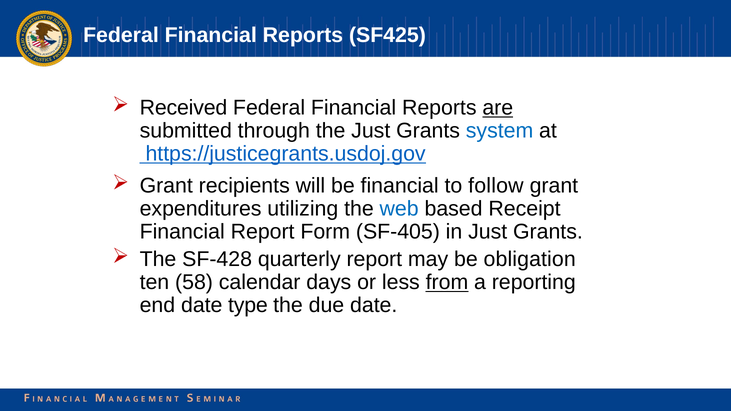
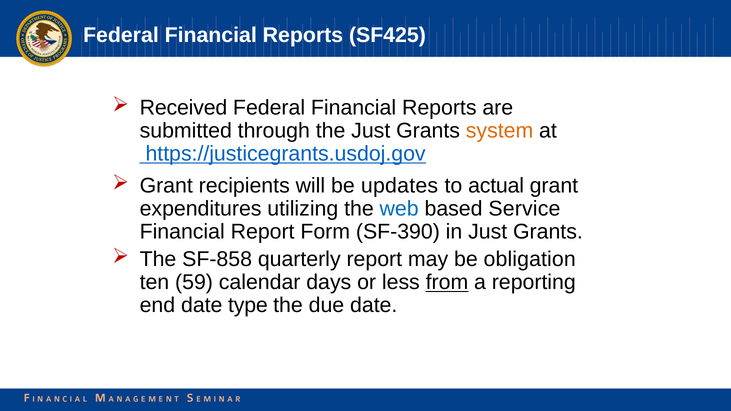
are underline: present -> none
system colour: blue -> orange
be financial: financial -> updates
follow: follow -> actual
Receipt: Receipt -> Service
SF-405: SF-405 -> SF-390
SF-428: SF-428 -> SF-858
58: 58 -> 59
